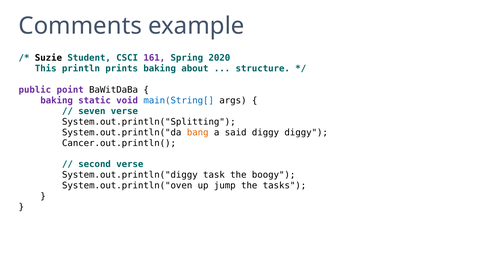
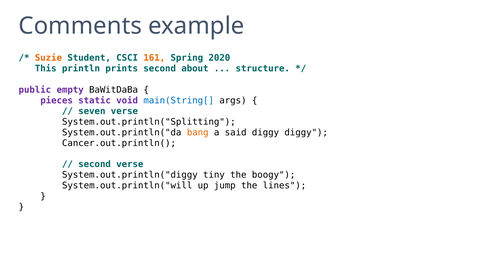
Suzie colour: black -> orange
161 colour: purple -> orange
prints baking: baking -> second
point: point -> empty
baking at (57, 101): baking -> pieces
task: task -> tiny
System.out.println("oven: System.out.println("oven -> System.out.println("will
tasks: tasks -> lines
